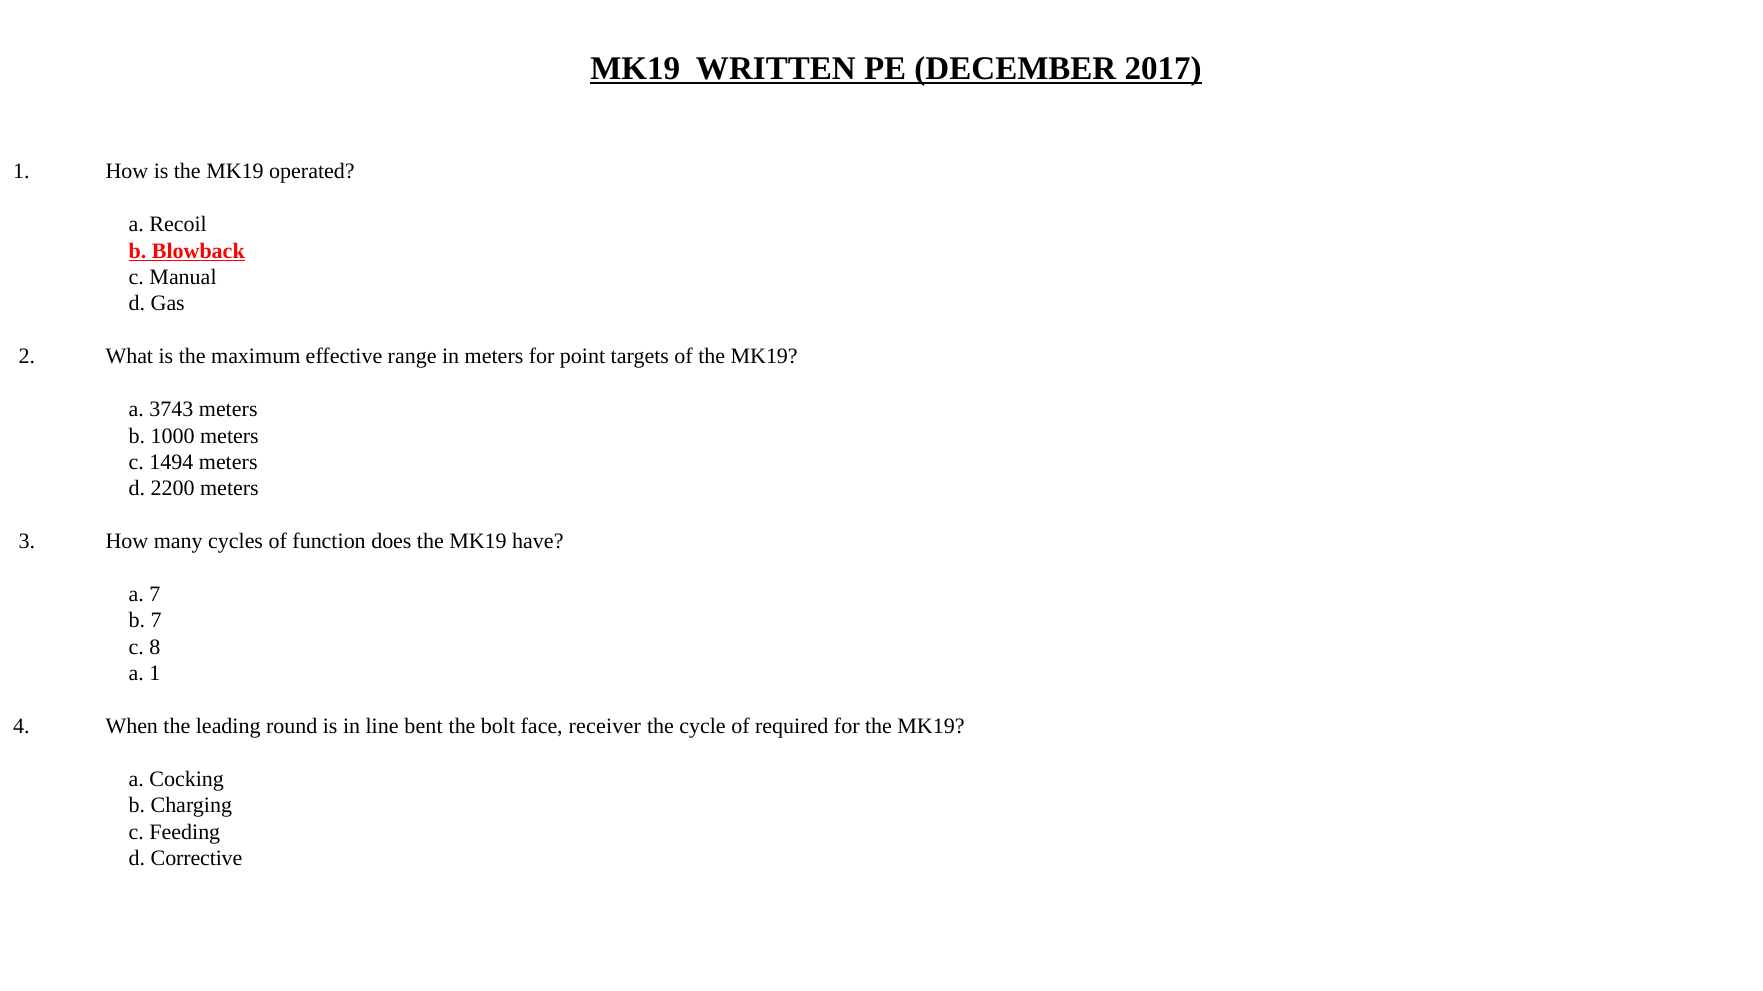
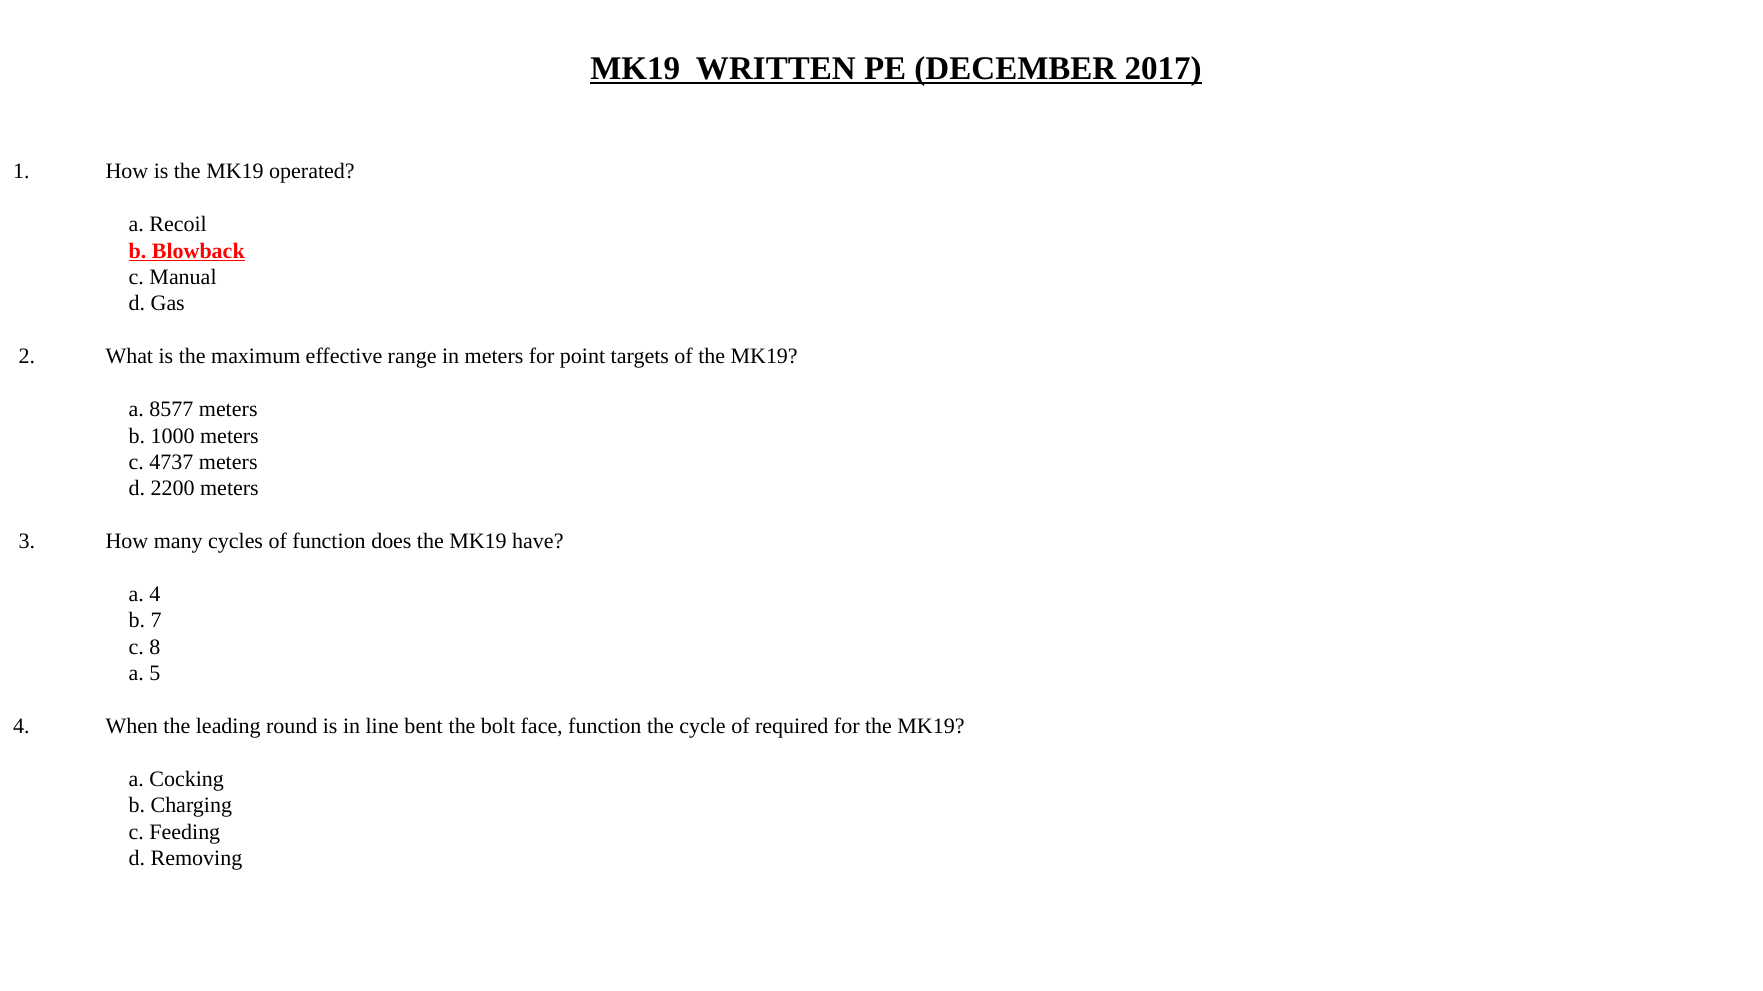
3743: 3743 -> 8577
1494: 1494 -> 4737
a 7: 7 -> 4
a 1: 1 -> 5
face receiver: receiver -> function
Corrective: Corrective -> Removing
